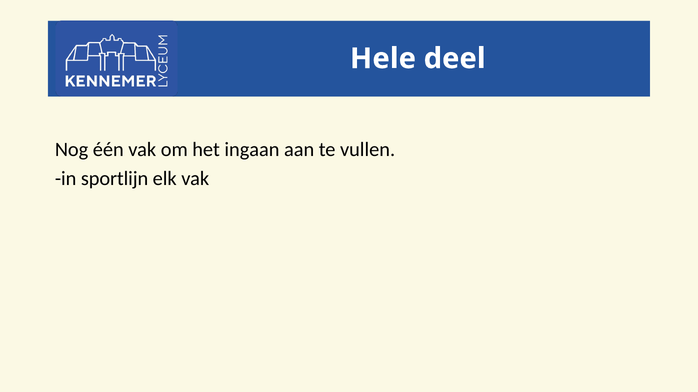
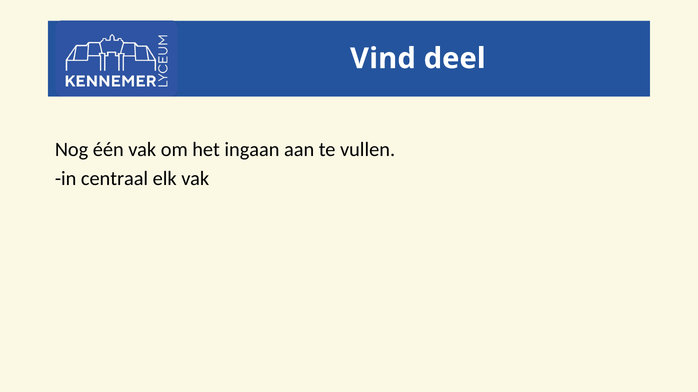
Hele: Hele -> Vind
sportlijn: sportlijn -> centraal
